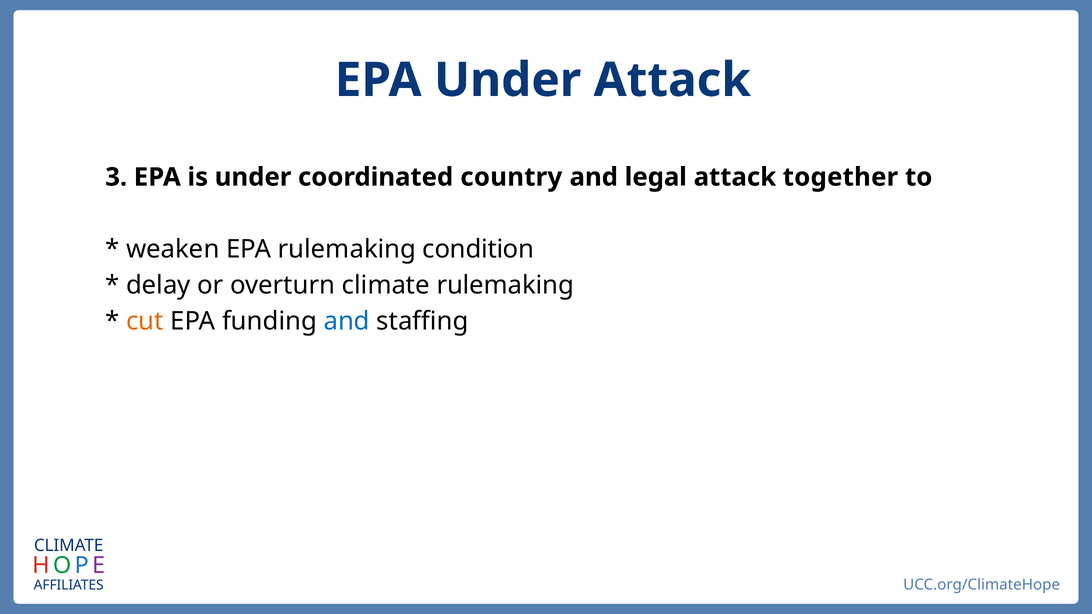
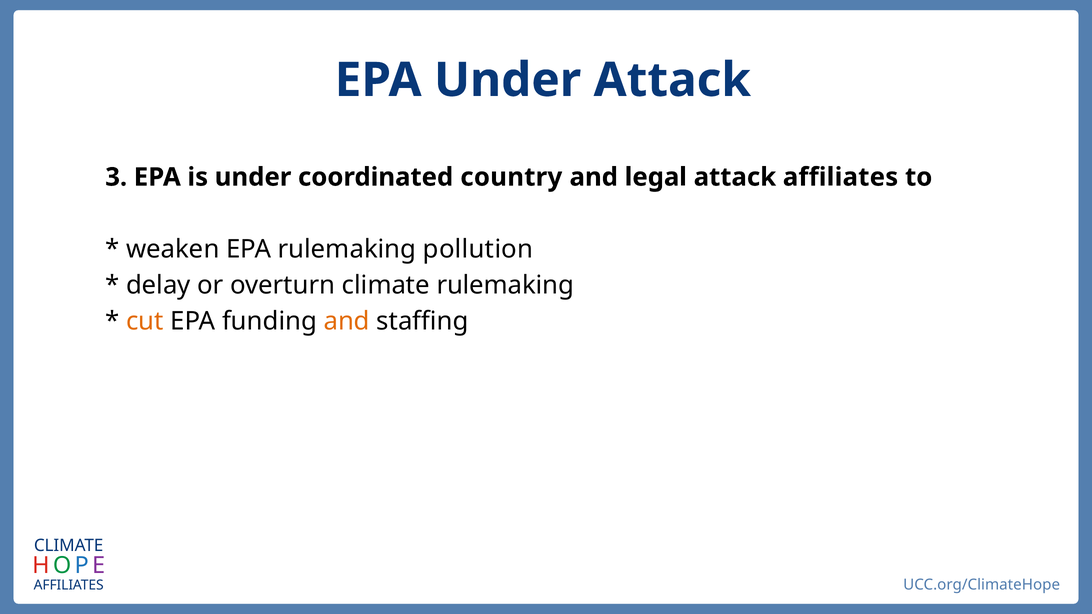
attack together: together -> affiliates
condition: condition -> pollution
and at (347, 322) colour: blue -> orange
